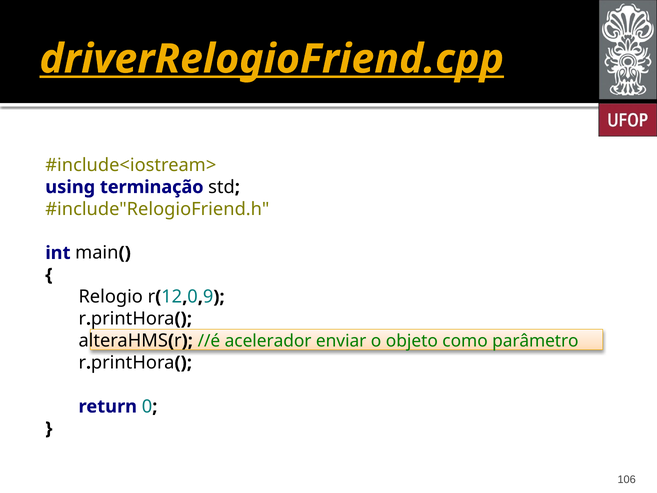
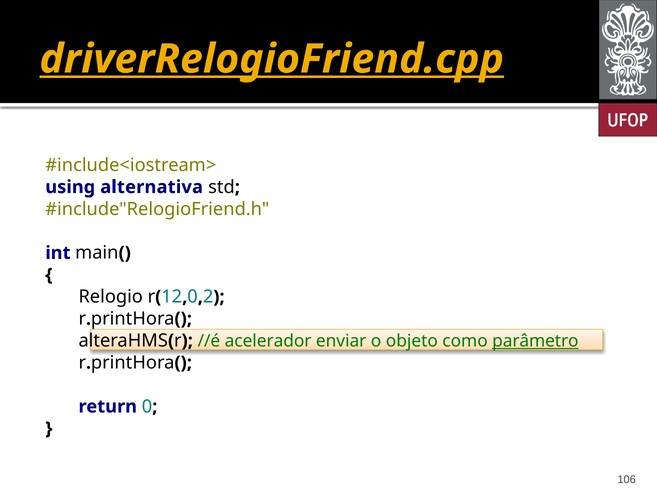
terminação: terminação -> alternativa
9: 9 -> 2
parâmetro underline: none -> present
